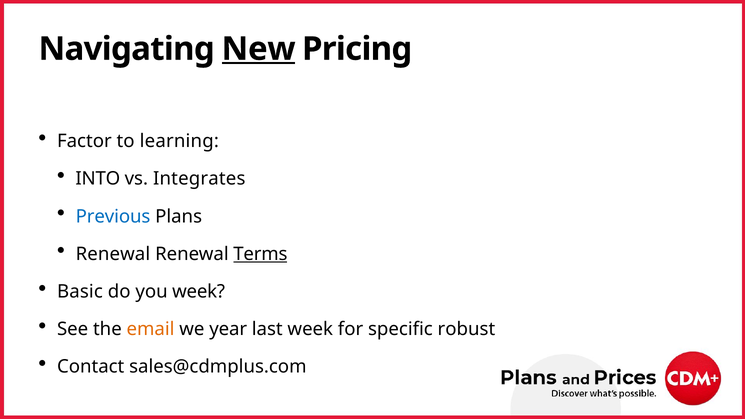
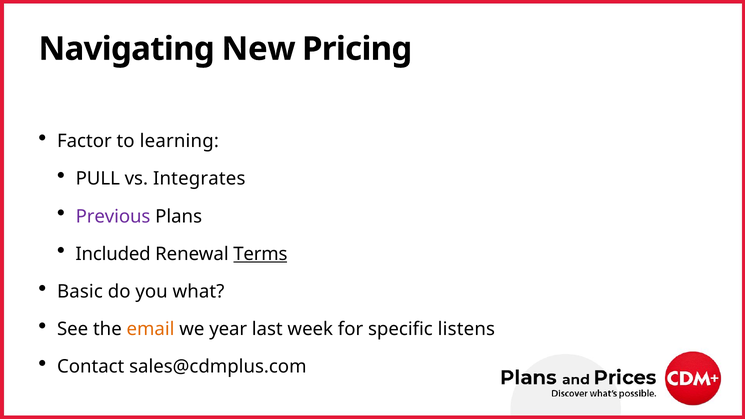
New underline: present -> none
INTO: INTO -> PULL
Previous colour: blue -> purple
Renewal at (113, 254): Renewal -> Included
you week: week -> what
robust: robust -> listens
